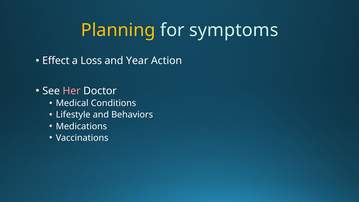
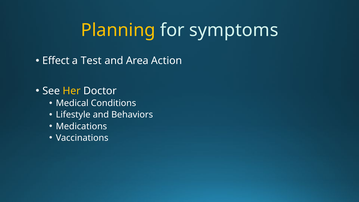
Loss: Loss -> Test
Year: Year -> Area
Her colour: pink -> yellow
